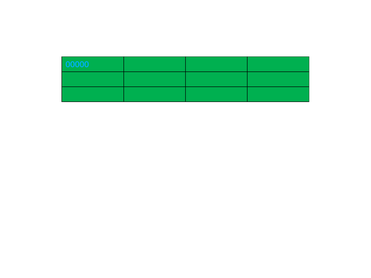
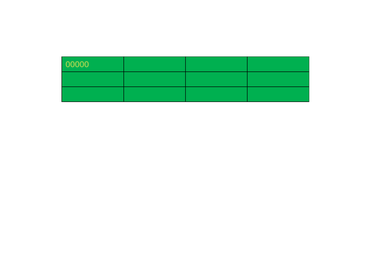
00000 colour: light blue -> light green
